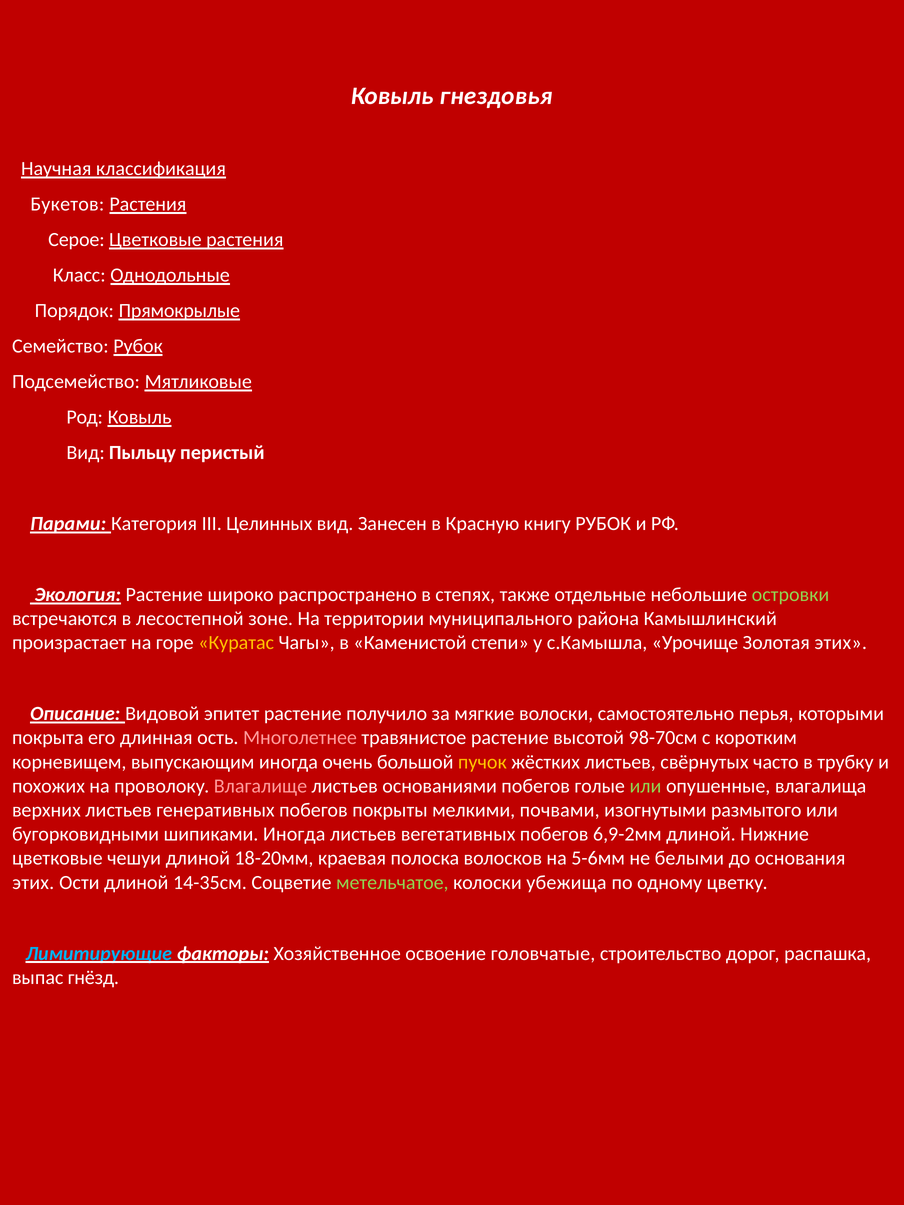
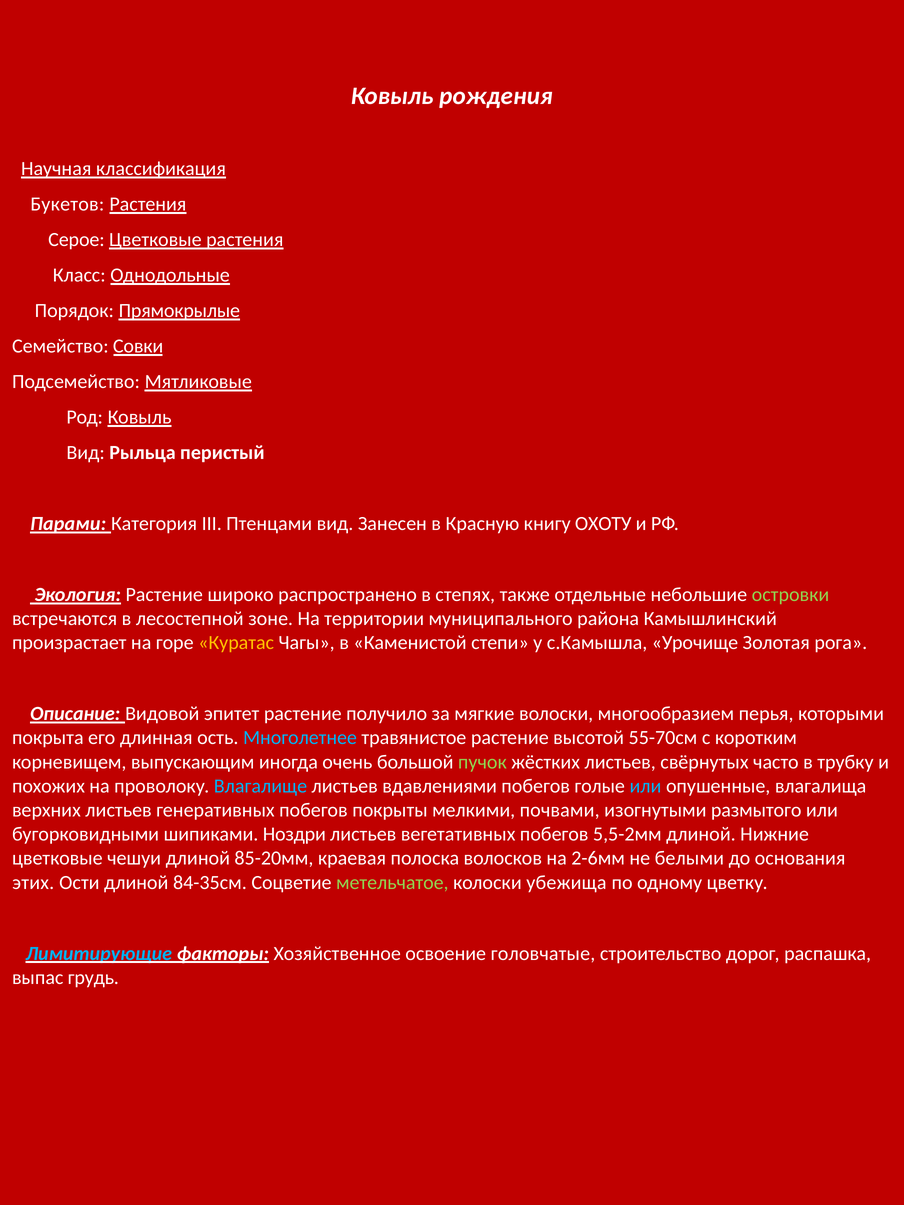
гнездовья: гнездовья -> рождения
Семейство Рубок: Рубок -> Совки
Пыльцу: Пыльцу -> Рыльца
Целинных: Целинных -> Птенцами
книгу РУБОК: РУБОК -> ОХОТУ
Золотая этих: этих -> рога
самостоятельно: самостоятельно -> многообразием
Многолетнее colour: pink -> light blue
98-70см: 98-70см -> 55-70см
пучок colour: yellow -> light green
Влагалище colour: pink -> light blue
основаниями: основаниями -> вдавлениями
или at (645, 786) colour: light green -> light blue
шипиками Иногда: Иногда -> Ноздри
6,9-2мм: 6,9-2мм -> 5,5-2мм
18-20мм: 18-20мм -> 85-20мм
5-6мм: 5-6мм -> 2-6мм
14-35см: 14-35см -> 84-35см
гнёзд: гнёзд -> грудь
